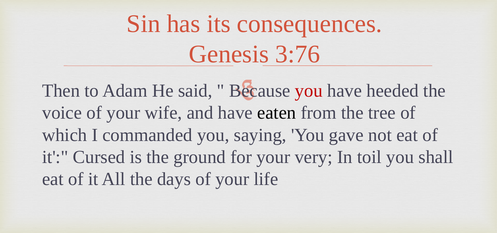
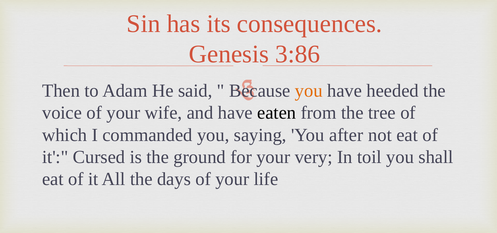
3:76: 3:76 -> 3:86
you at (309, 91) colour: red -> orange
gave: gave -> after
